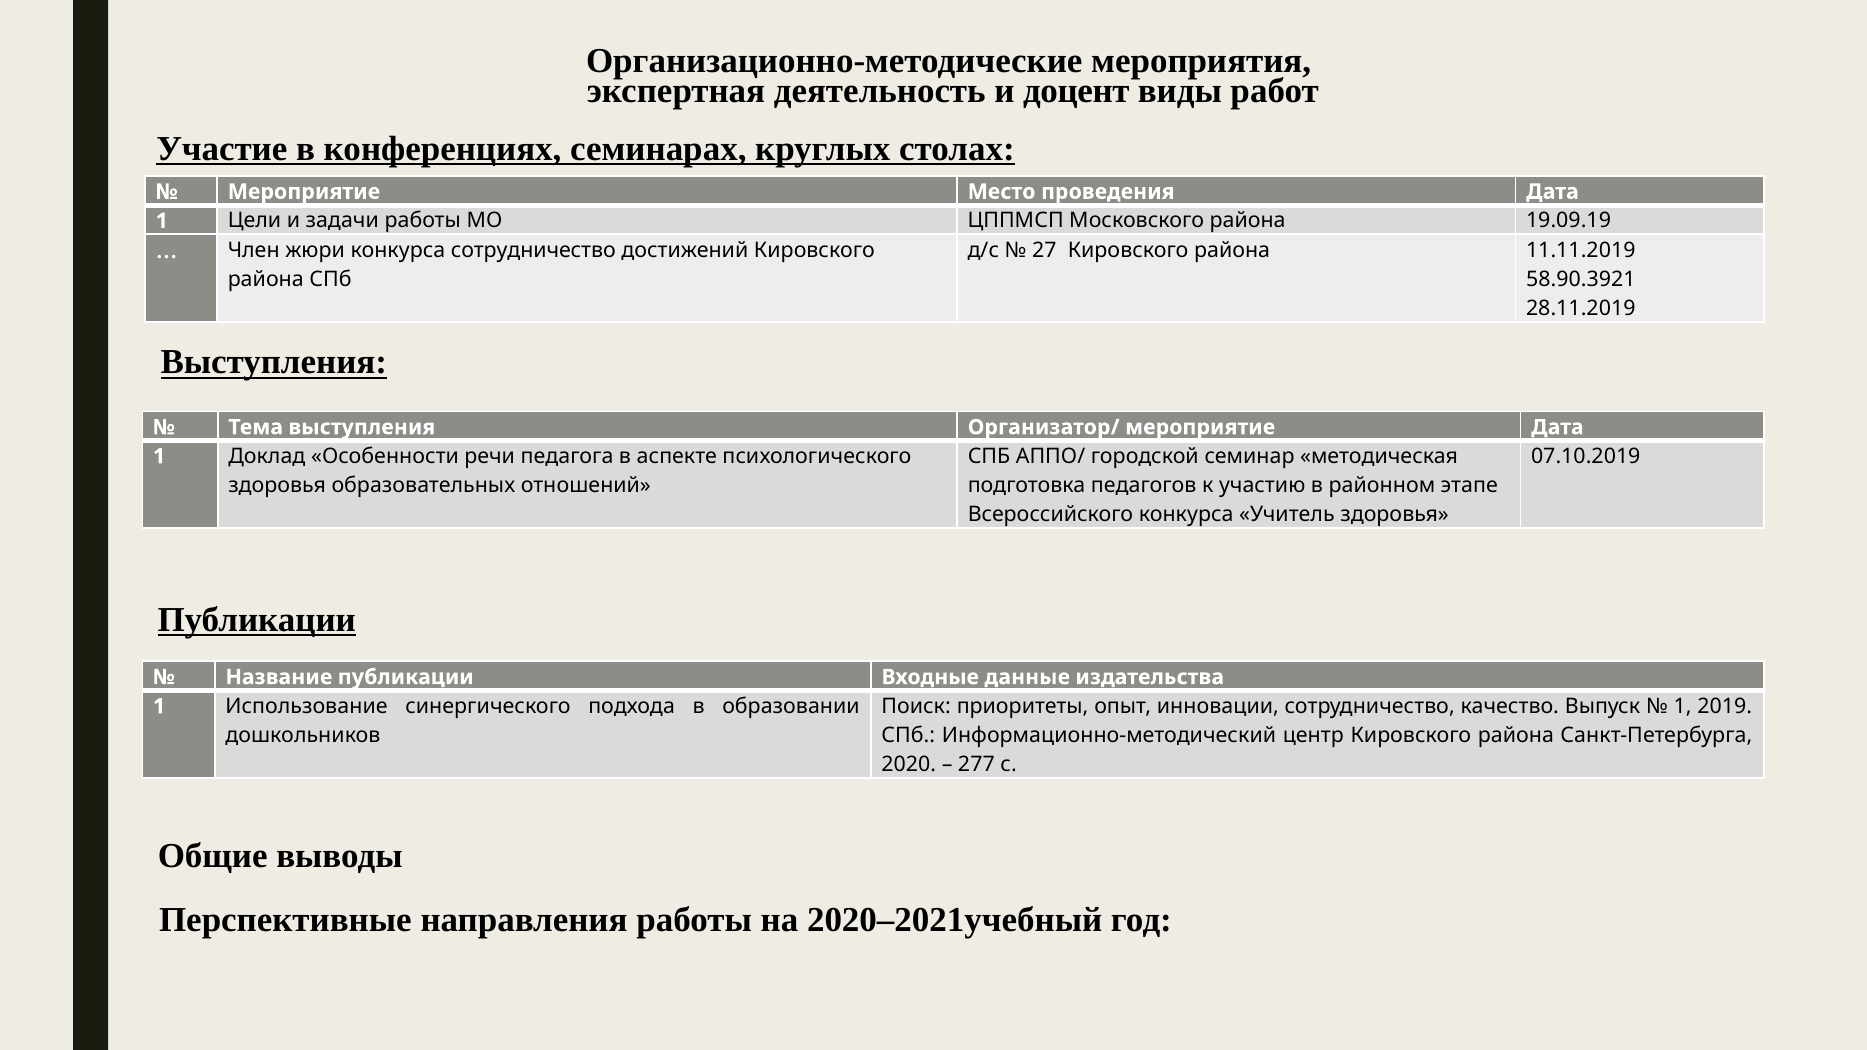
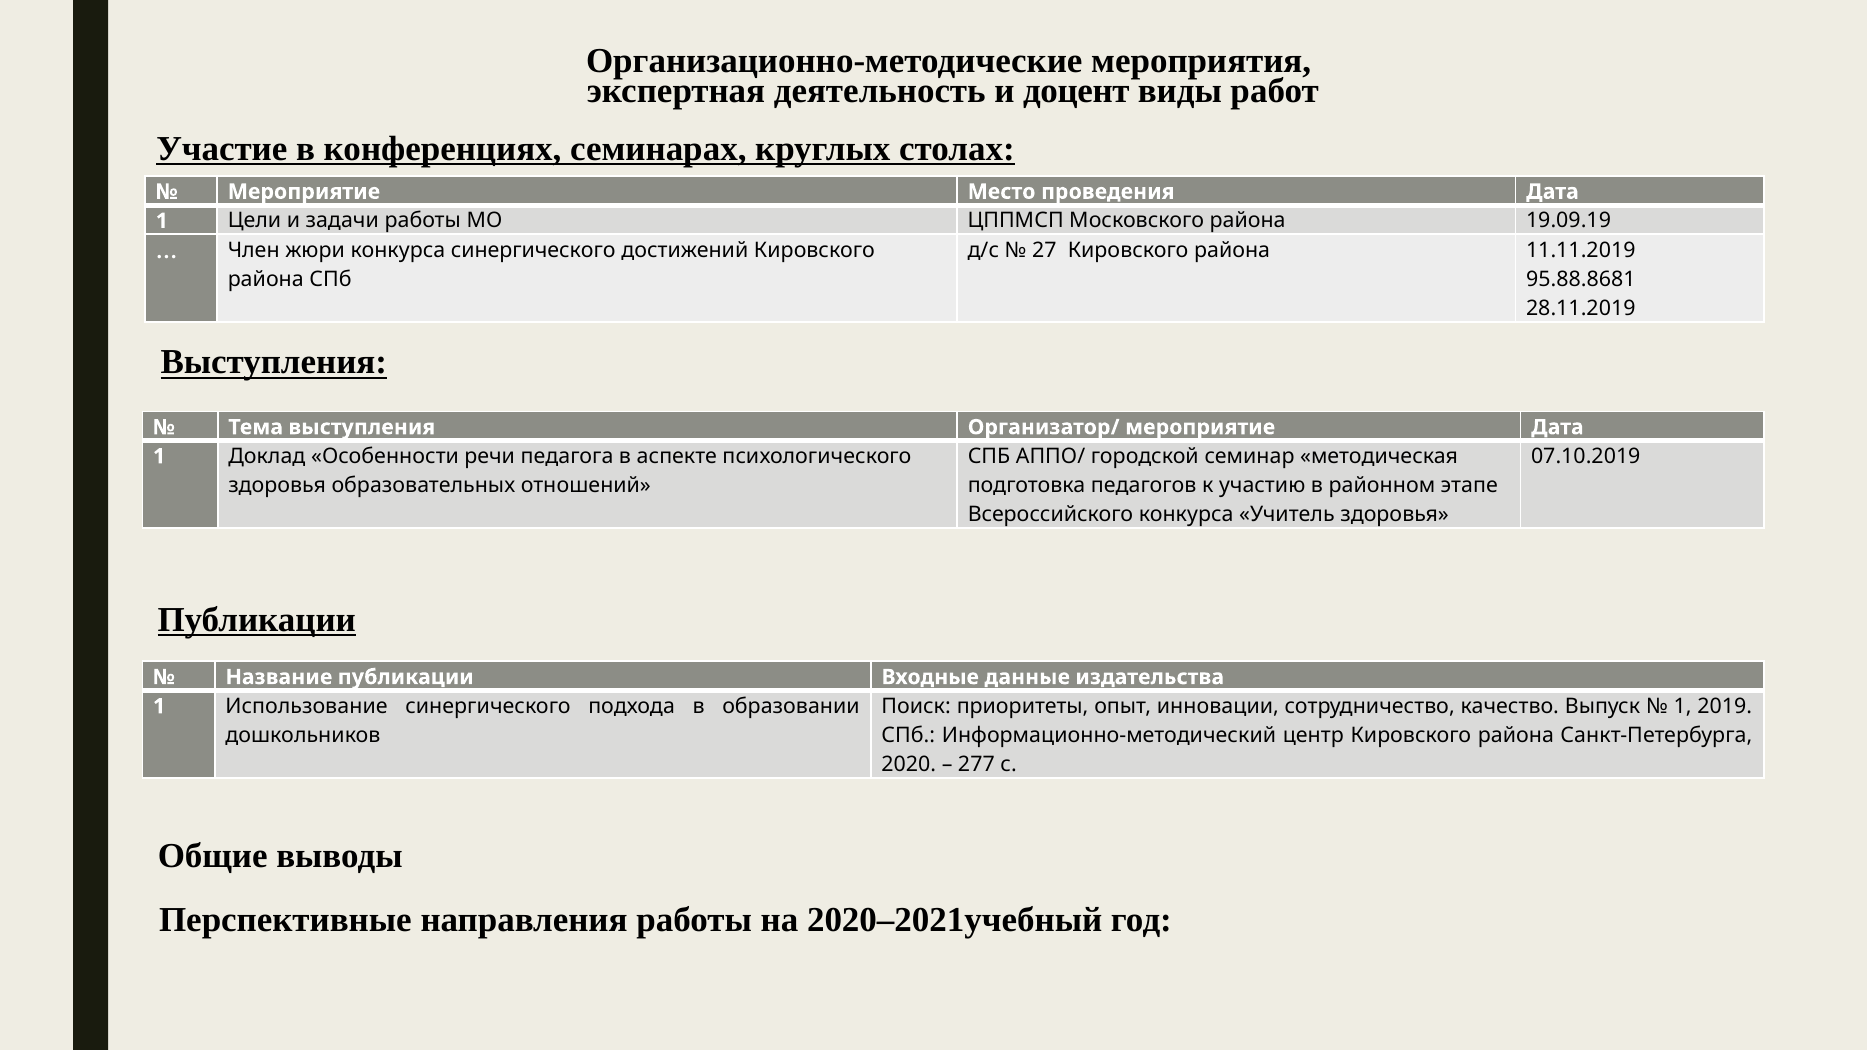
конкурса сотрудничество: сотрудничество -> синергического
58.90.3921: 58.90.3921 -> 95.88.8681
